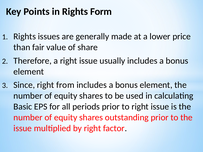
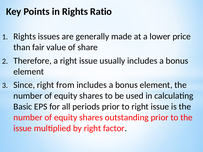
Form: Form -> Ratio
